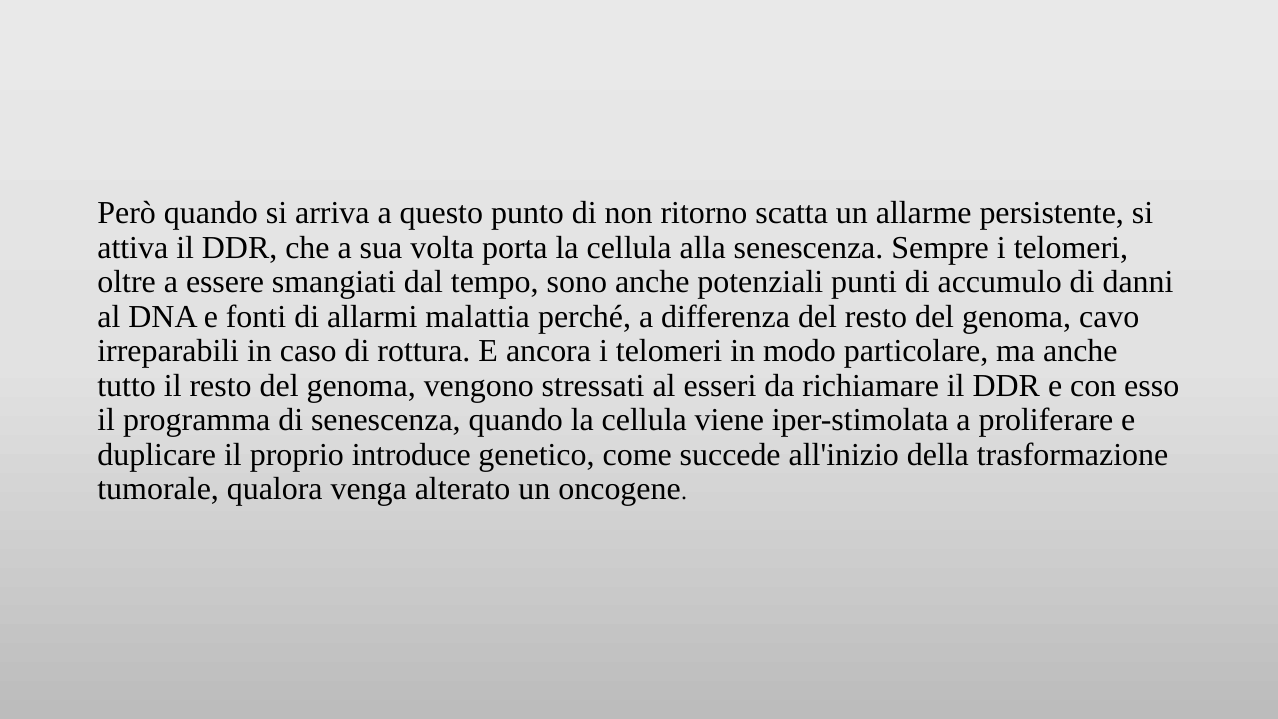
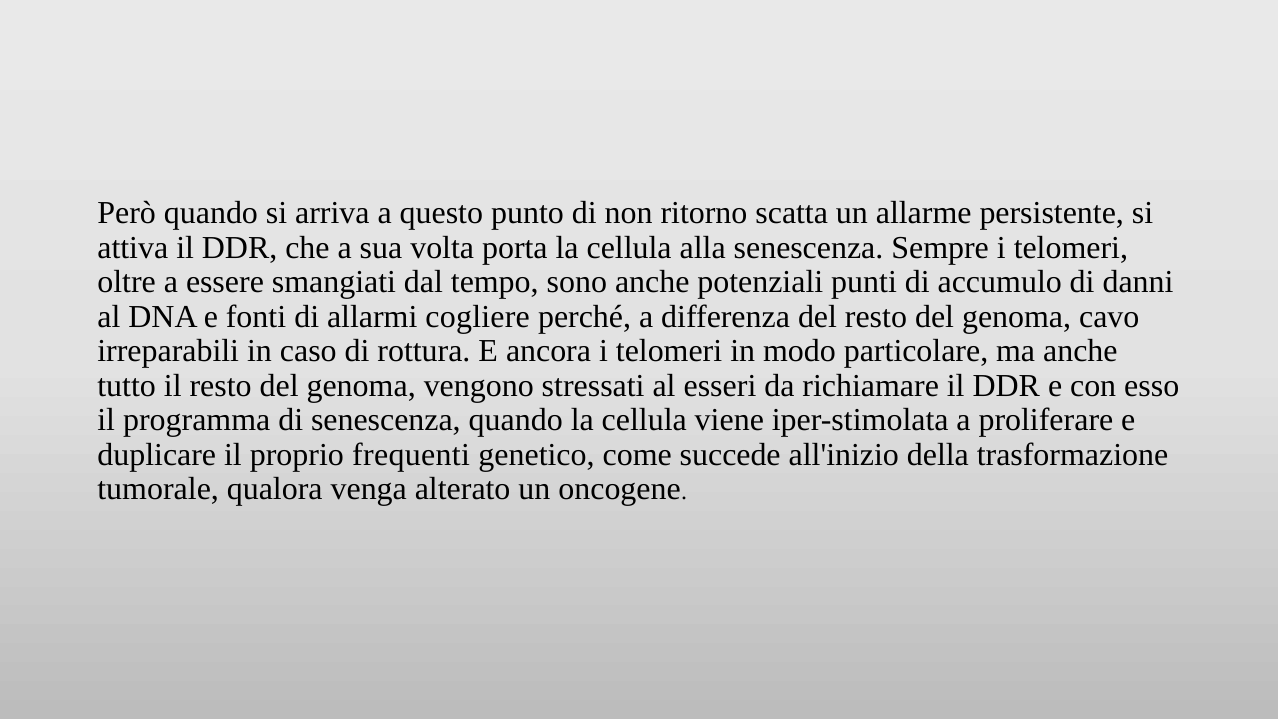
malattia: malattia -> cogliere
introduce: introduce -> frequenti
